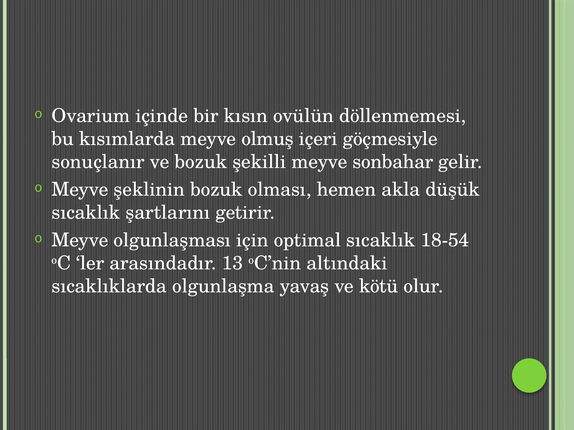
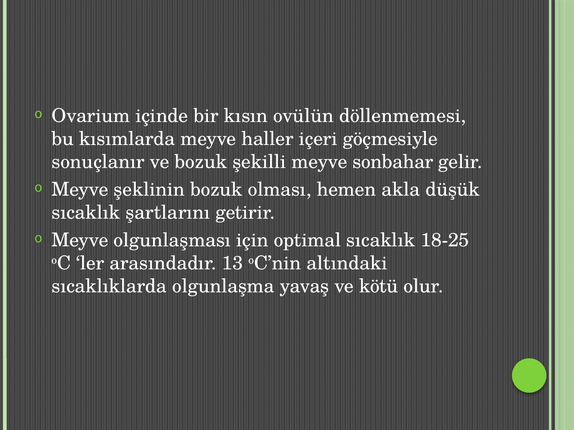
olmuş: olmuş -> haller
18-54: 18-54 -> 18-25
